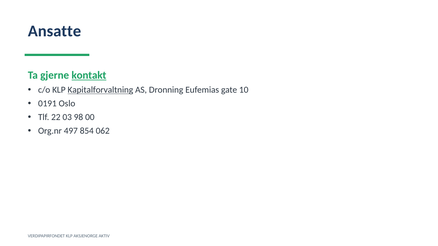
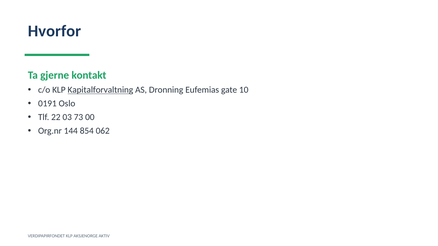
Ansatte: Ansatte -> Hvorfor
kontakt underline: present -> none
98: 98 -> 73
497: 497 -> 144
